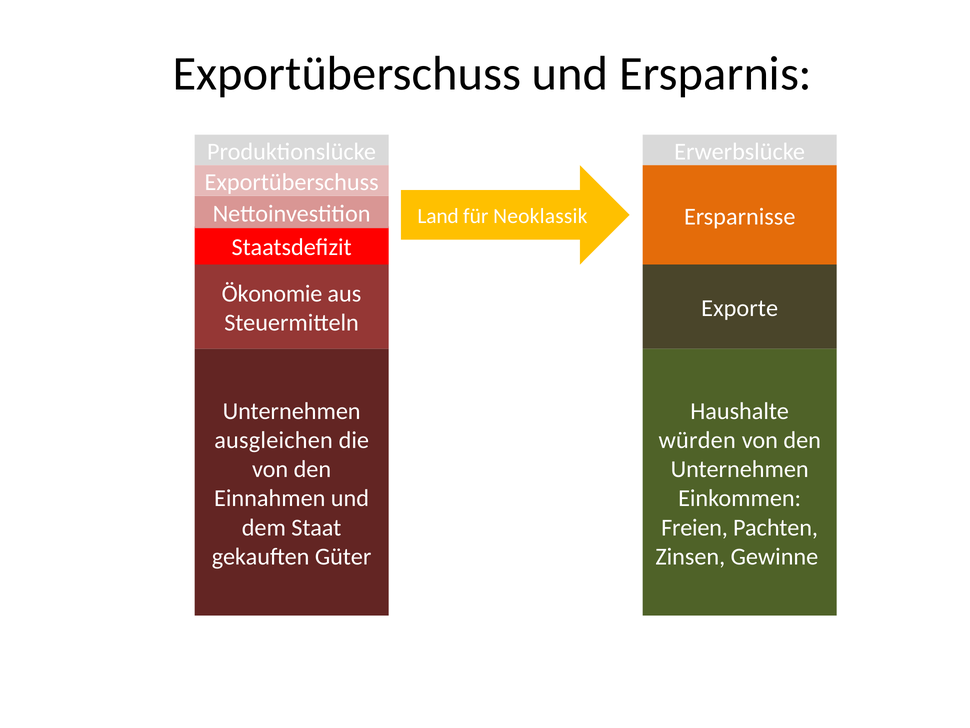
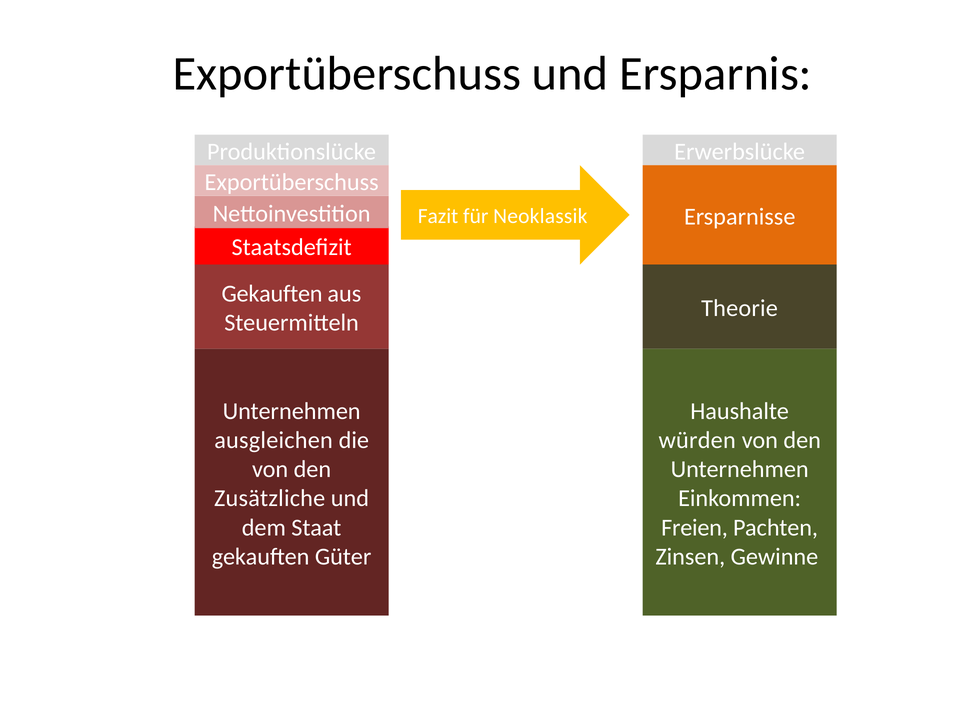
Land: Land -> Fazit
Ökonomie at (272, 294): Ökonomie -> Gekauften
Exporte: Exporte -> Theorie
Einnahmen: Einnahmen -> Zusätzliche
